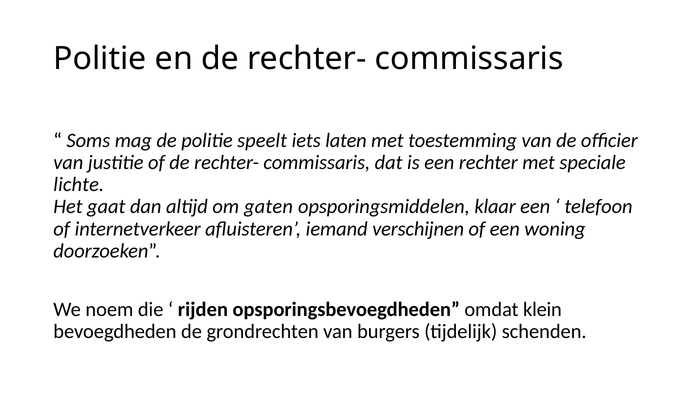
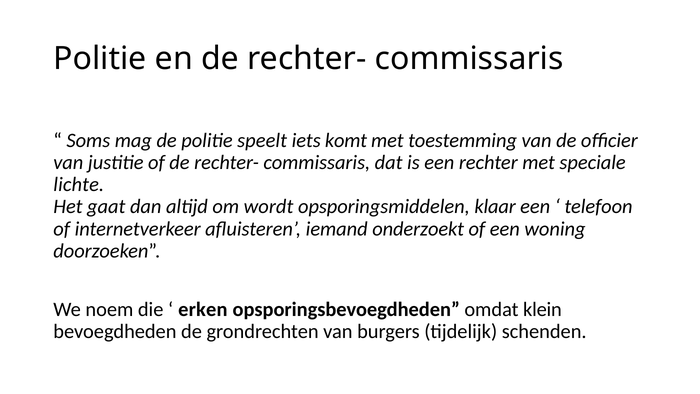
laten: laten -> komt
gaten: gaten -> wordt
verschijnen: verschijnen -> onderzoekt
rijden: rijden -> erken
